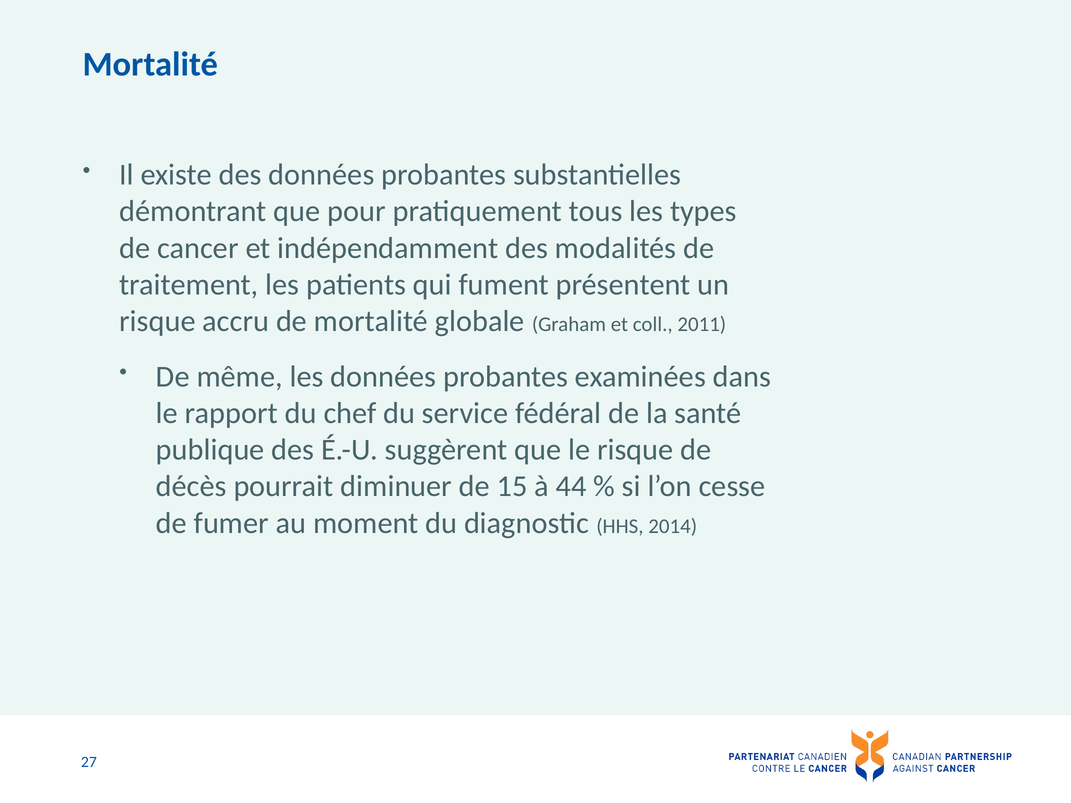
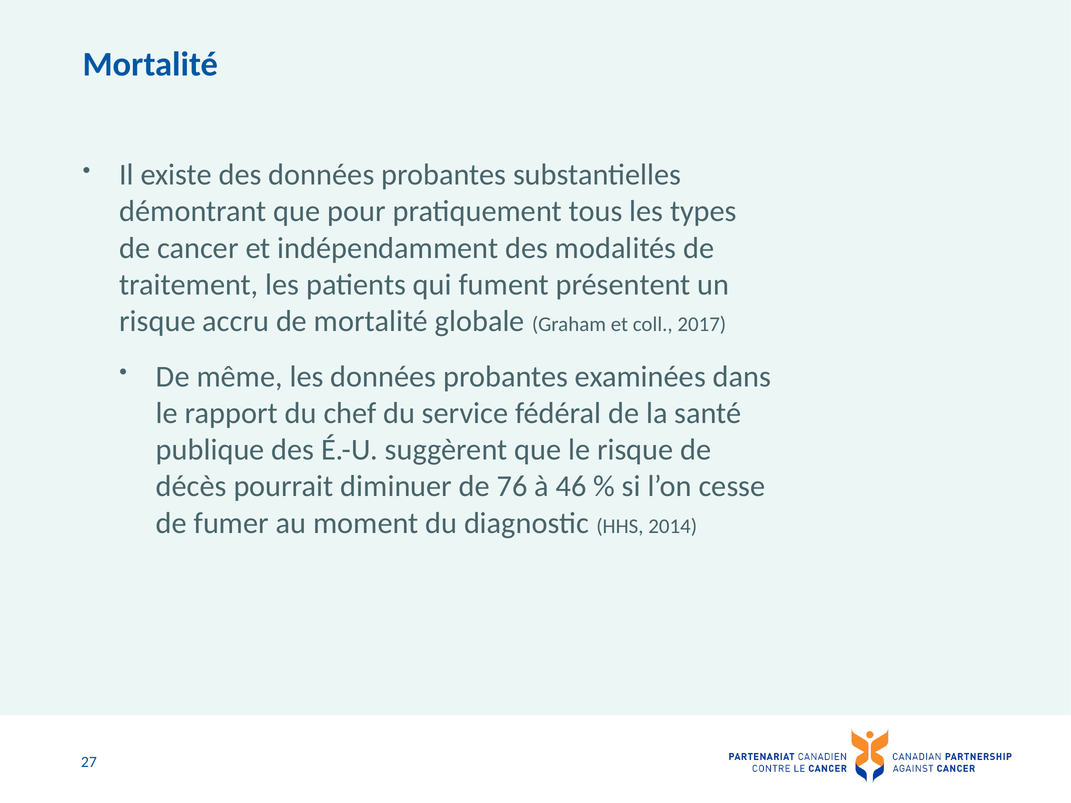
2011: 2011 -> 2017
15: 15 -> 76
44: 44 -> 46
